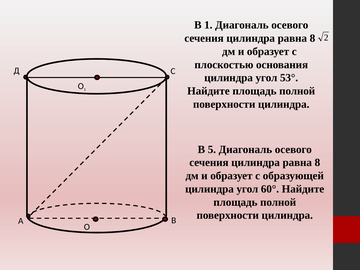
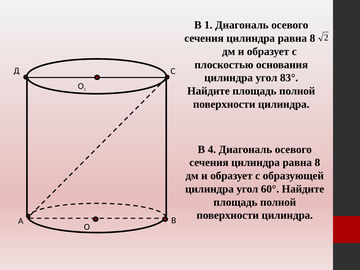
53°: 53° -> 83°
5: 5 -> 4
